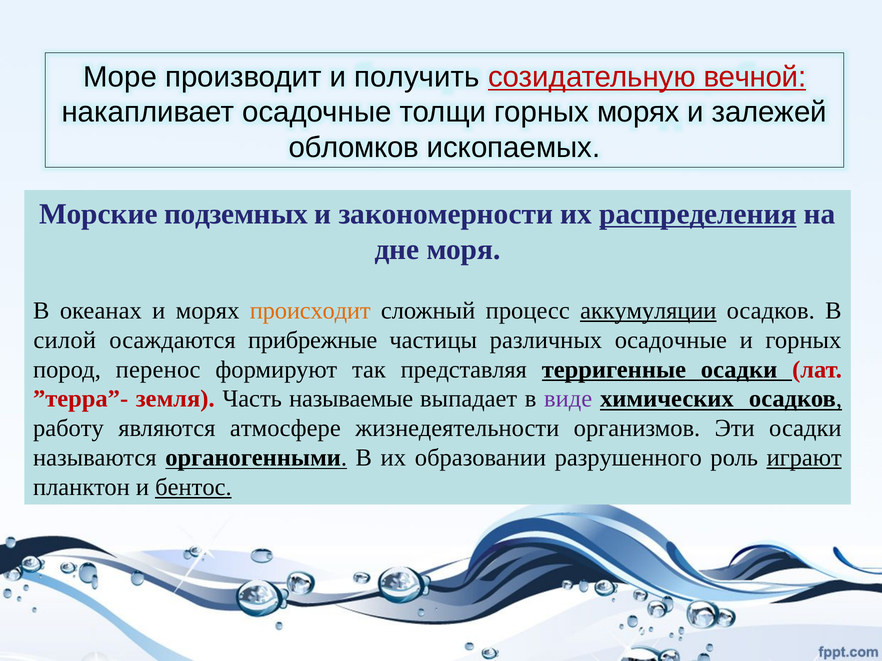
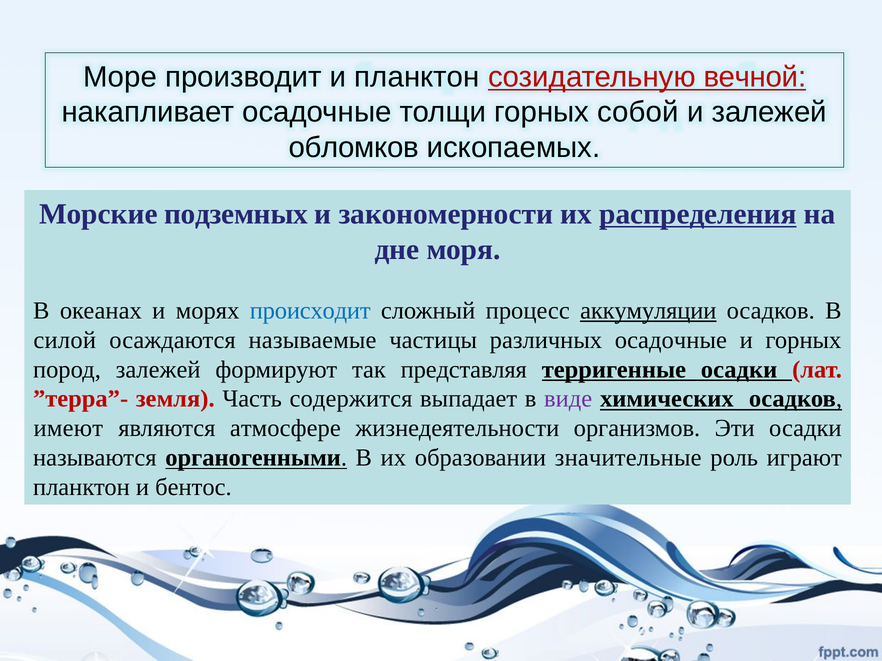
и получить: получить -> планктон
горных морях: морях -> собой
происходит colour: orange -> blue
прибрежные: прибрежные -> называемые
пород перенос: перенос -> залежей
называемые: называемые -> содержится
работу: работу -> имеют
разрушенного: разрушенного -> значительные
играют underline: present -> none
бентос underline: present -> none
